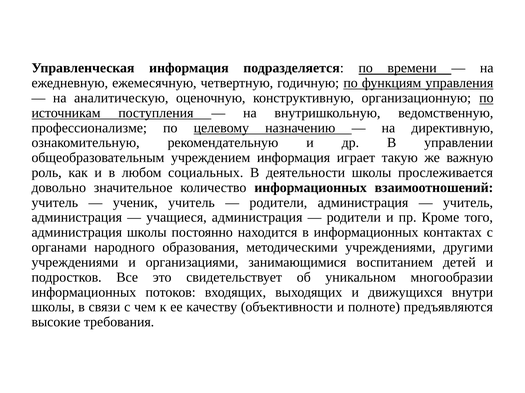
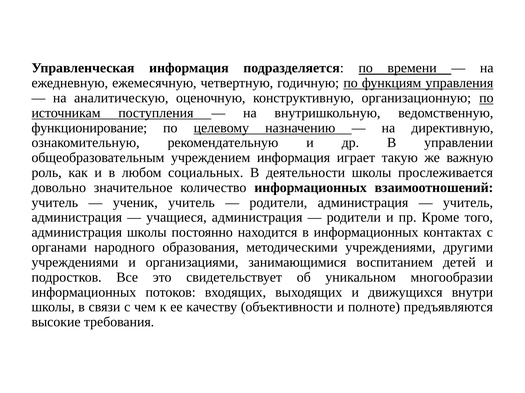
профессионализме: профессионализме -> функционирование
